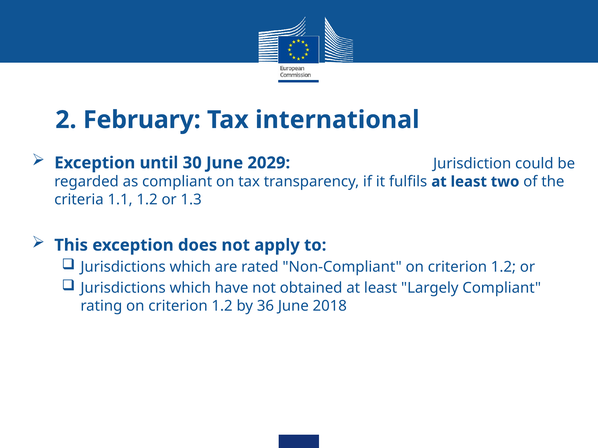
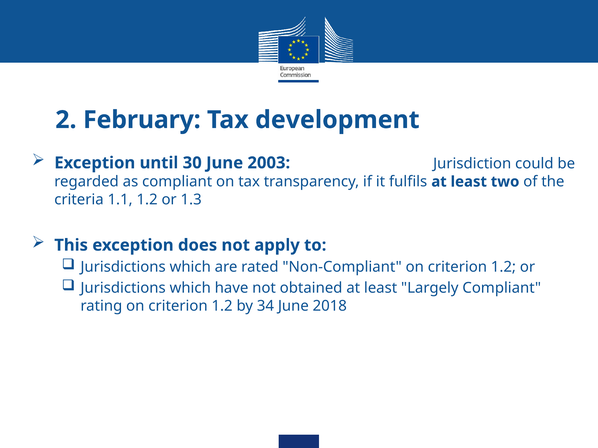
international: international -> development
2029: 2029 -> 2003
36: 36 -> 34
